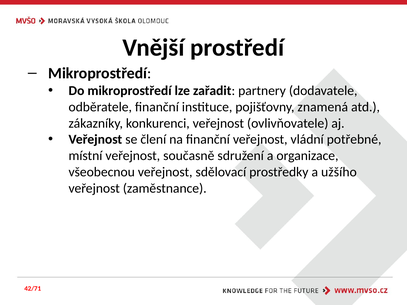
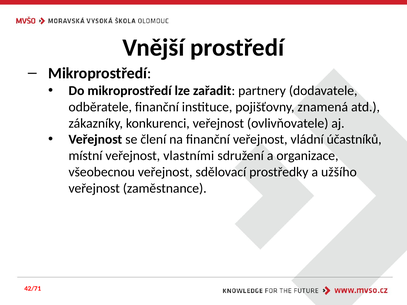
potřebné: potřebné -> účastníků
současně: současně -> vlastními
